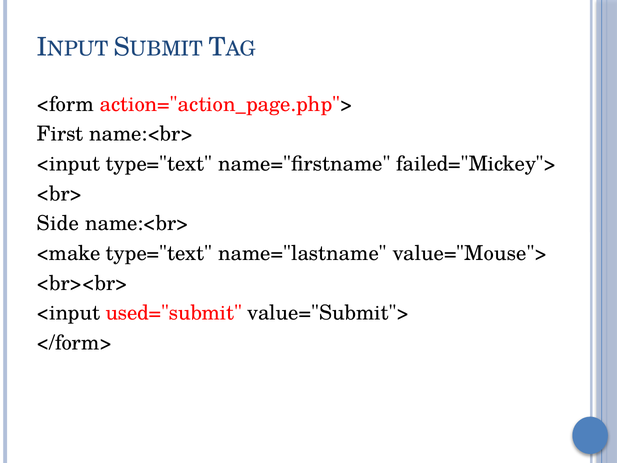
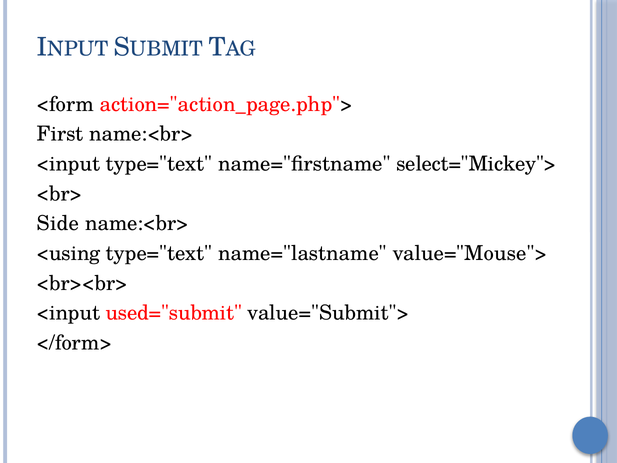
failed="Mickey">: failed="Mickey"> -> select="Mickey">
<make: <make -> <using
